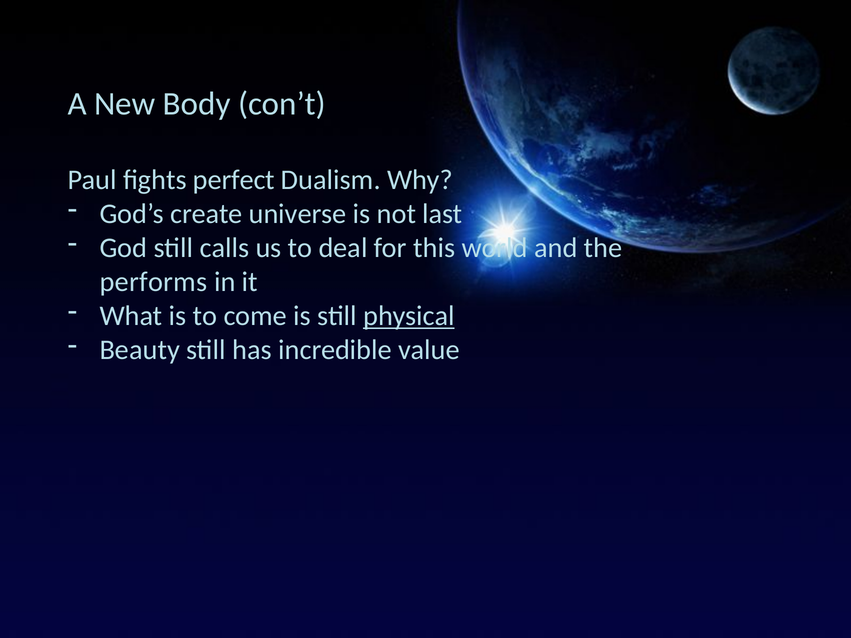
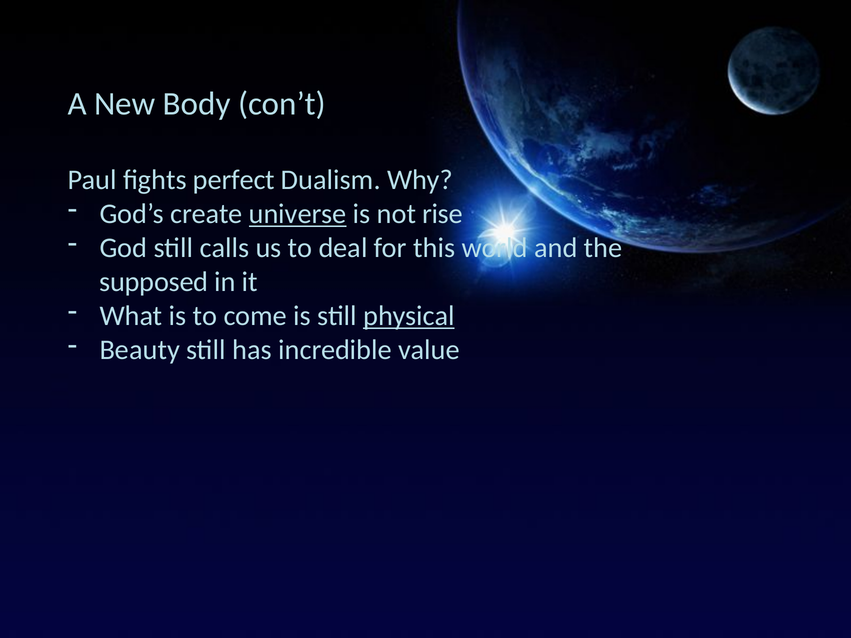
universe underline: none -> present
last: last -> rise
performs: performs -> supposed
